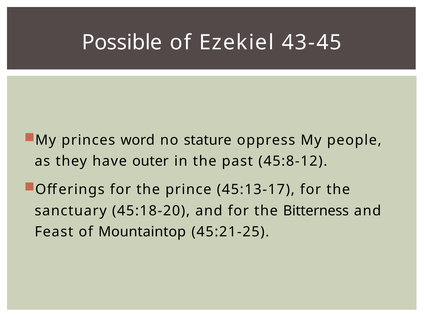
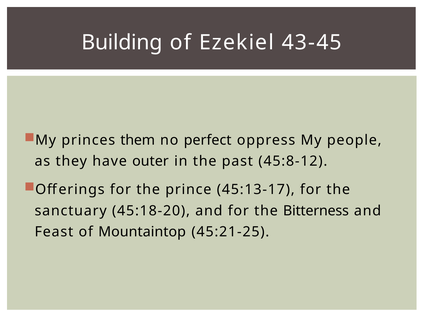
Possible: Possible -> Building
word: word -> them
stature: stature -> perfect
